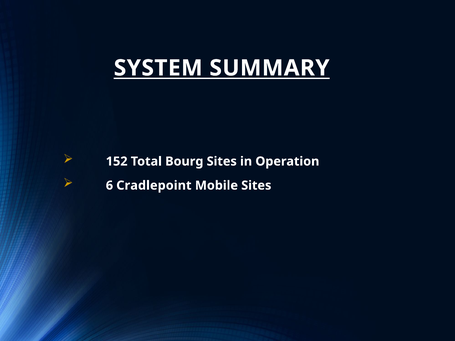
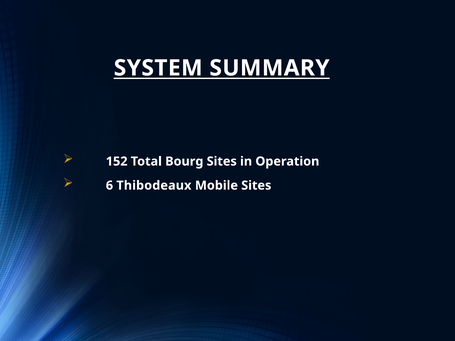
Cradlepoint: Cradlepoint -> Thibodeaux
